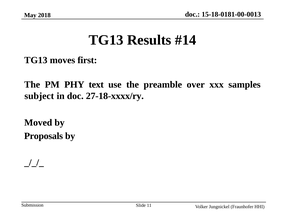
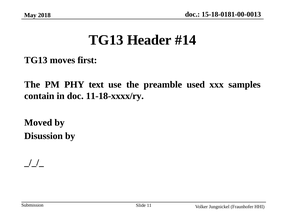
Results: Results -> Header
over: over -> used
subject: subject -> contain
27-18-xxxx/ry: 27-18-xxxx/ry -> 11-18-xxxx/ry
Proposals: Proposals -> Disussion
